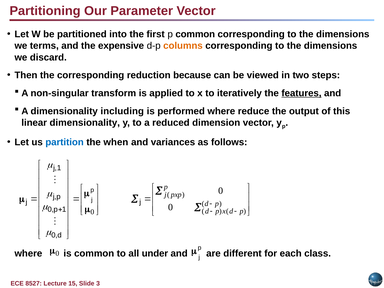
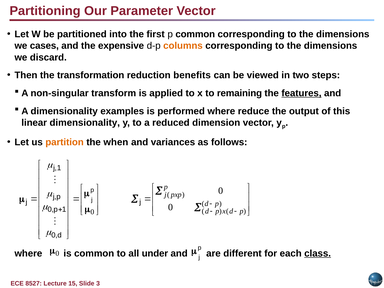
terms: terms -> cases
the corresponding: corresponding -> transformation
because: because -> benefits
iteratively: iteratively -> remaining
including: including -> examples
partition colour: blue -> orange
class underline: none -> present
